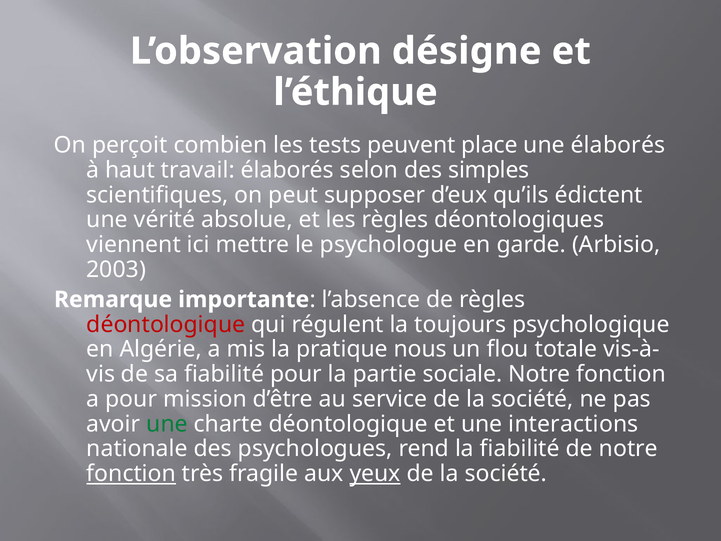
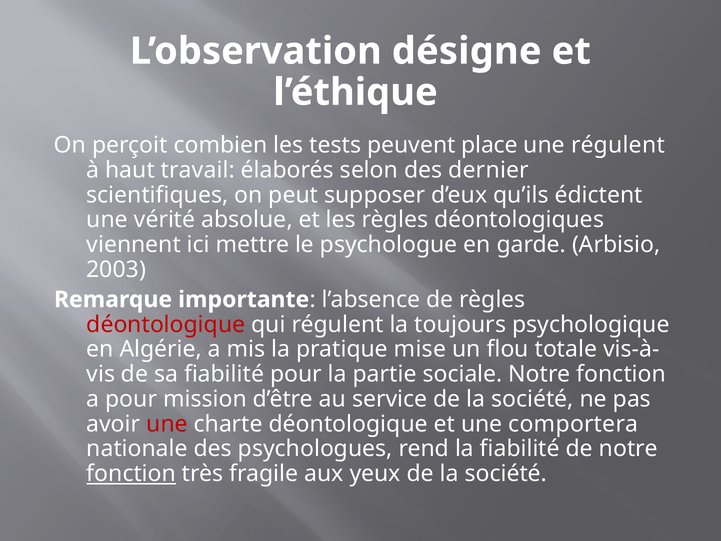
une élaborés: élaborés -> régulent
simples: simples -> dernier
nous: nous -> mise
une at (167, 424) colour: green -> red
interactions: interactions -> comportera
yeux underline: present -> none
